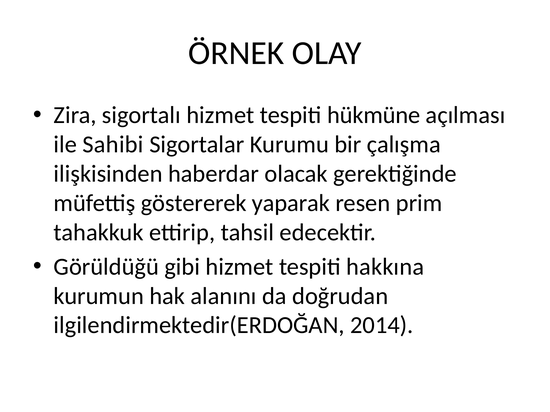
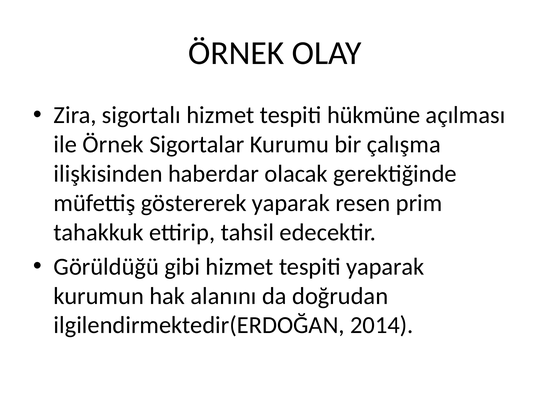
ile Sahibi: Sahibi -> Örnek
tespiti hakkına: hakkına -> yaparak
